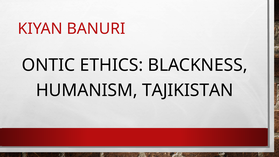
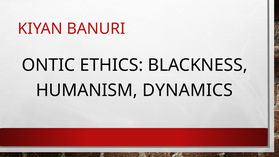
TAJIKISTAN: TAJIKISTAN -> DYNAMICS
